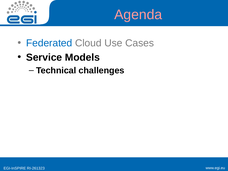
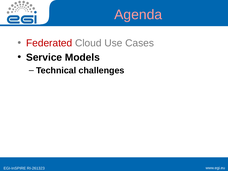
Federated colour: blue -> red
